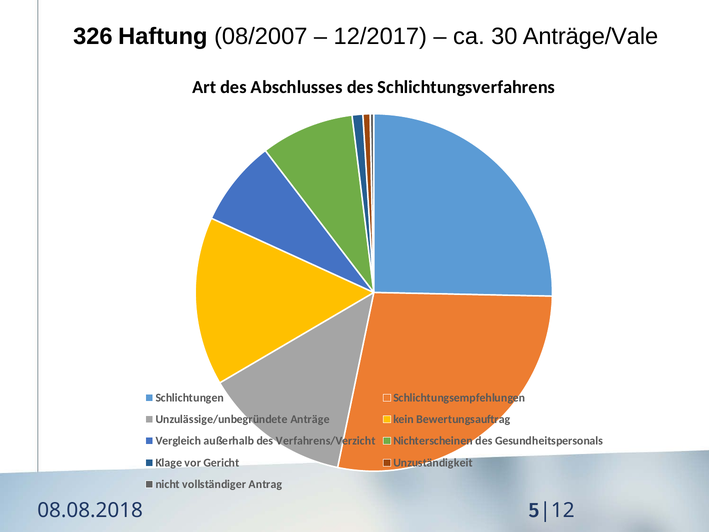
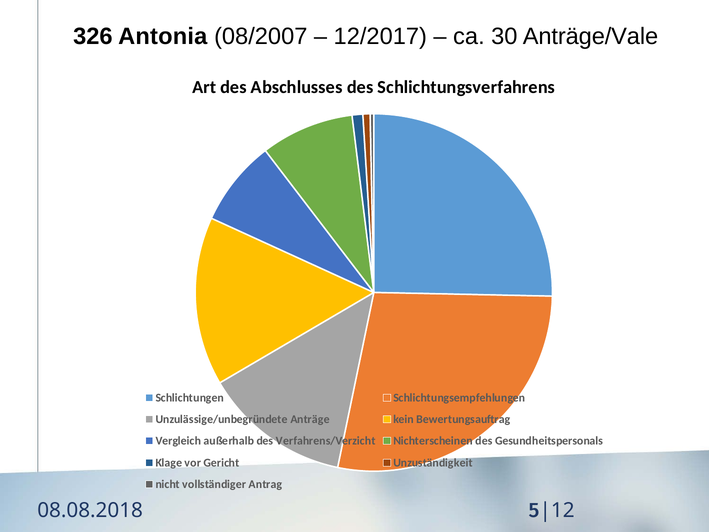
Haftung: Haftung -> Antonia
